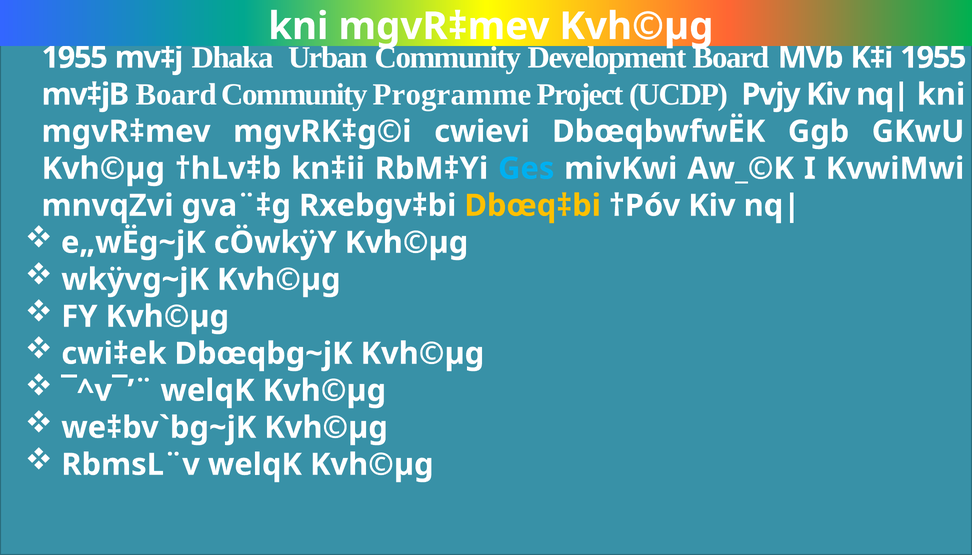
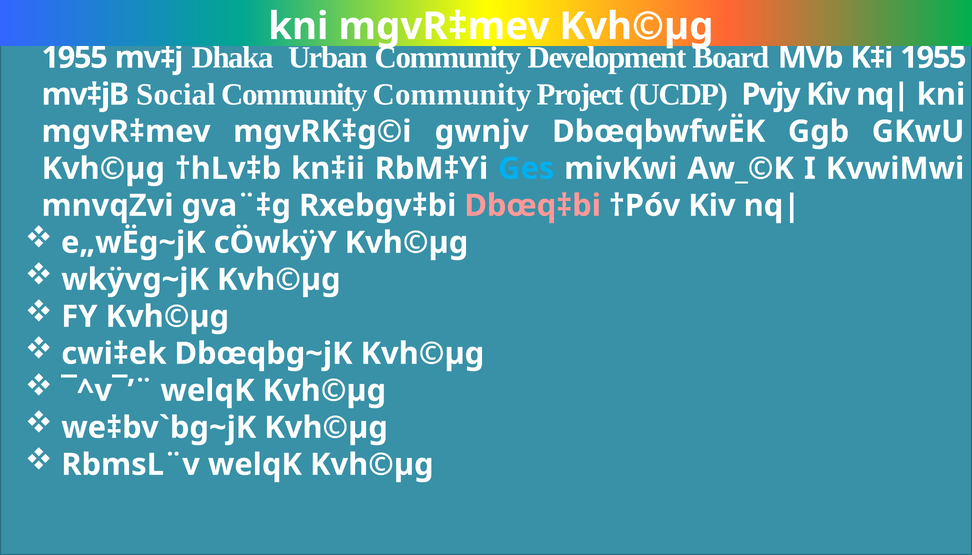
mv‡jB Board: Board -> Social
Community Programme: Programme -> Community
cwievi: cwievi -> gwnjv
Dbœq‡bi colour: yellow -> pink
